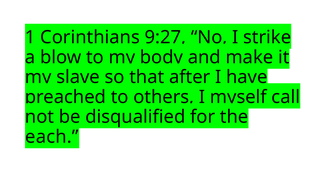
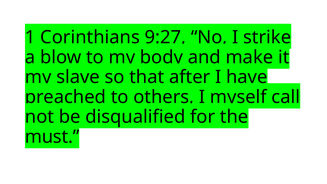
each: each -> must
